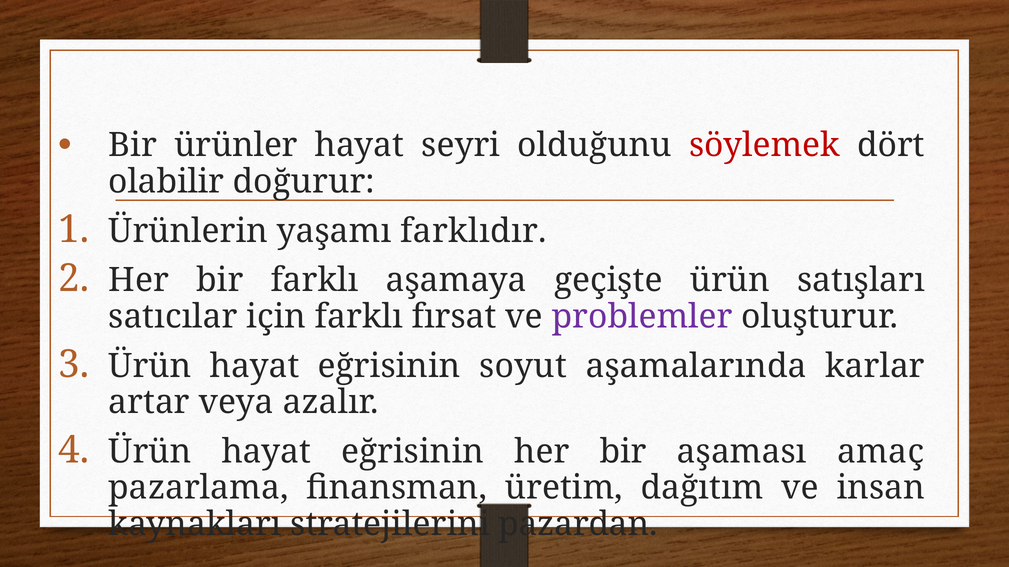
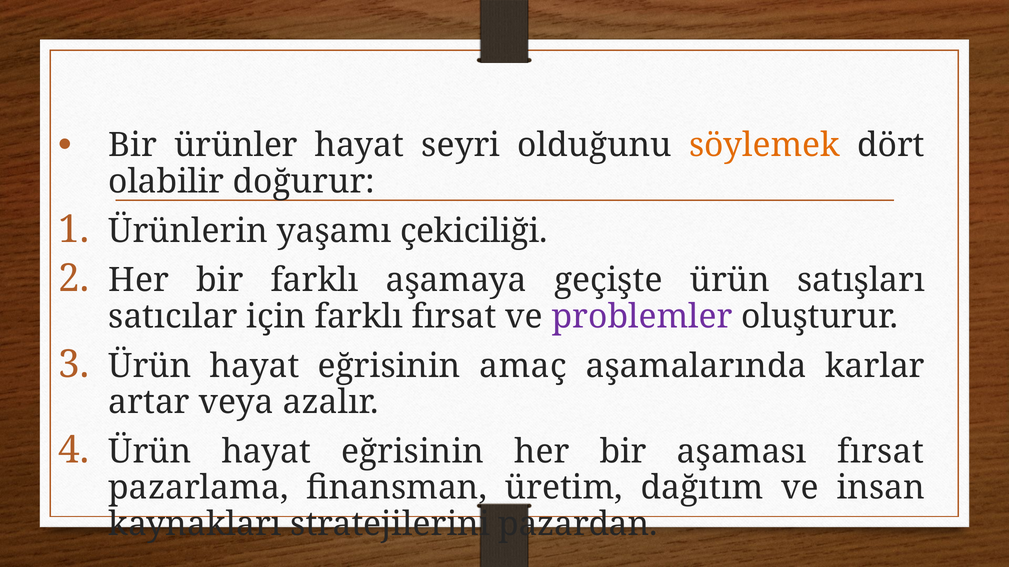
söylemek colour: red -> orange
farklıdır: farklıdır -> çekiciliği
soyut: soyut -> amaç
aşaması amaç: amaç -> fırsat
